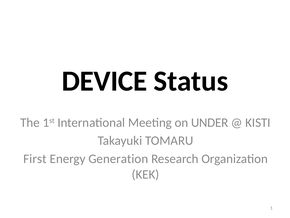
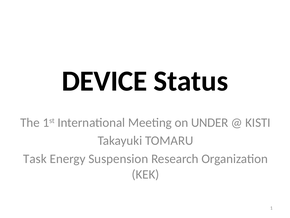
First: First -> Task
Generation: Generation -> Suspension
